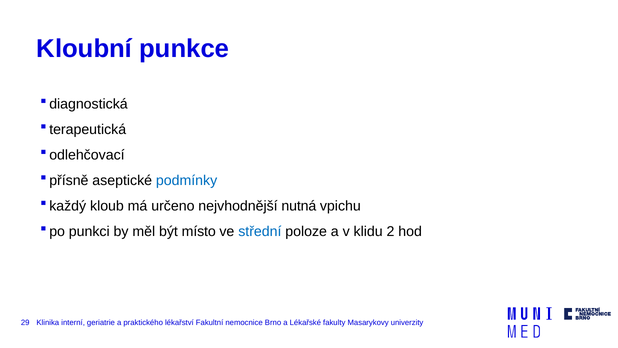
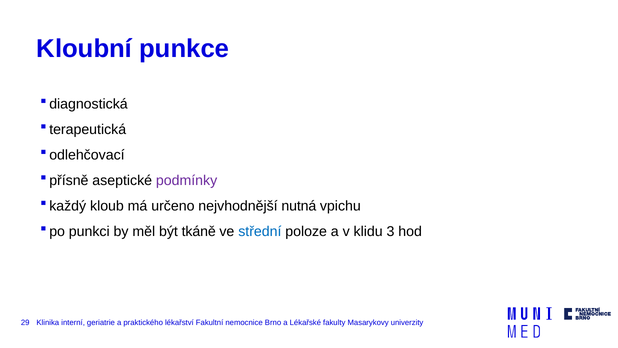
podmínky colour: blue -> purple
místo: místo -> tkáně
2: 2 -> 3
